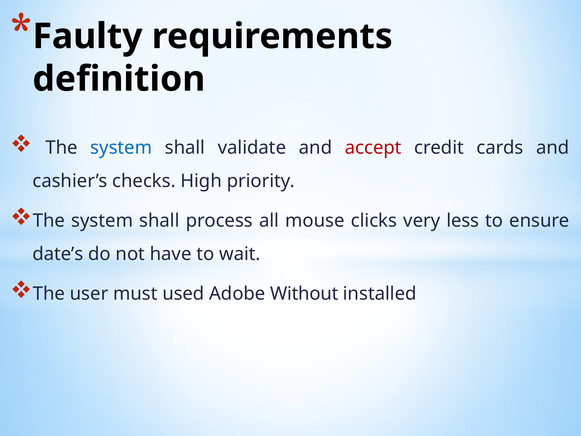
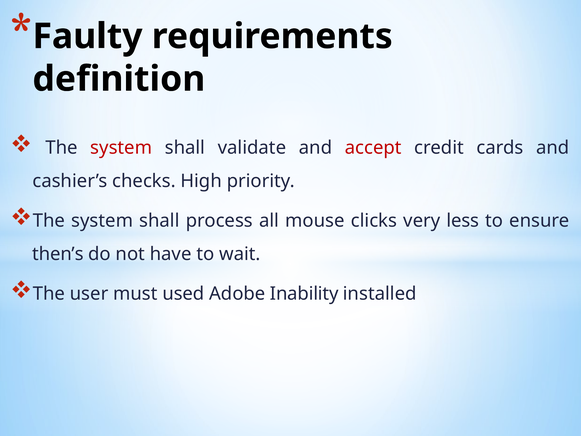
system at (121, 148) colour: blue -> red
date’s: date’s -> then’s
Without: Without -> Inability
